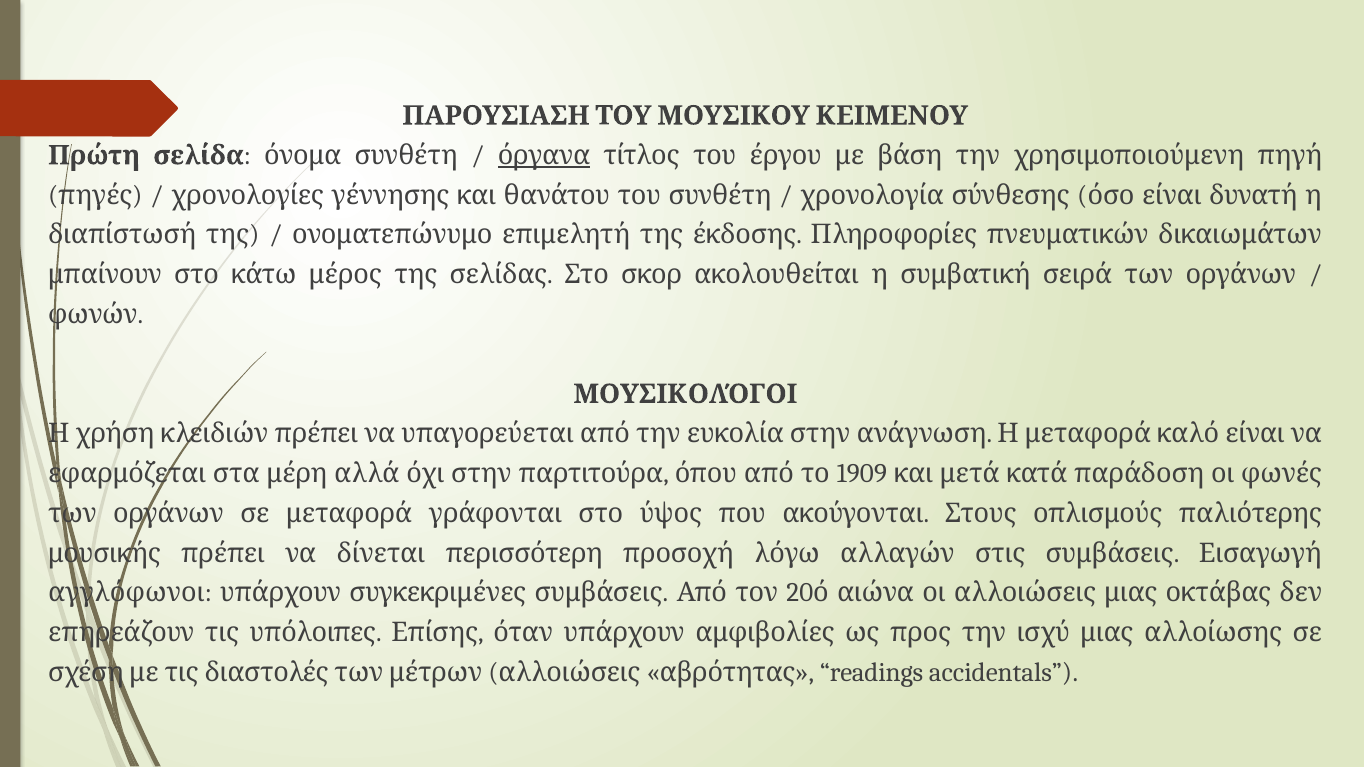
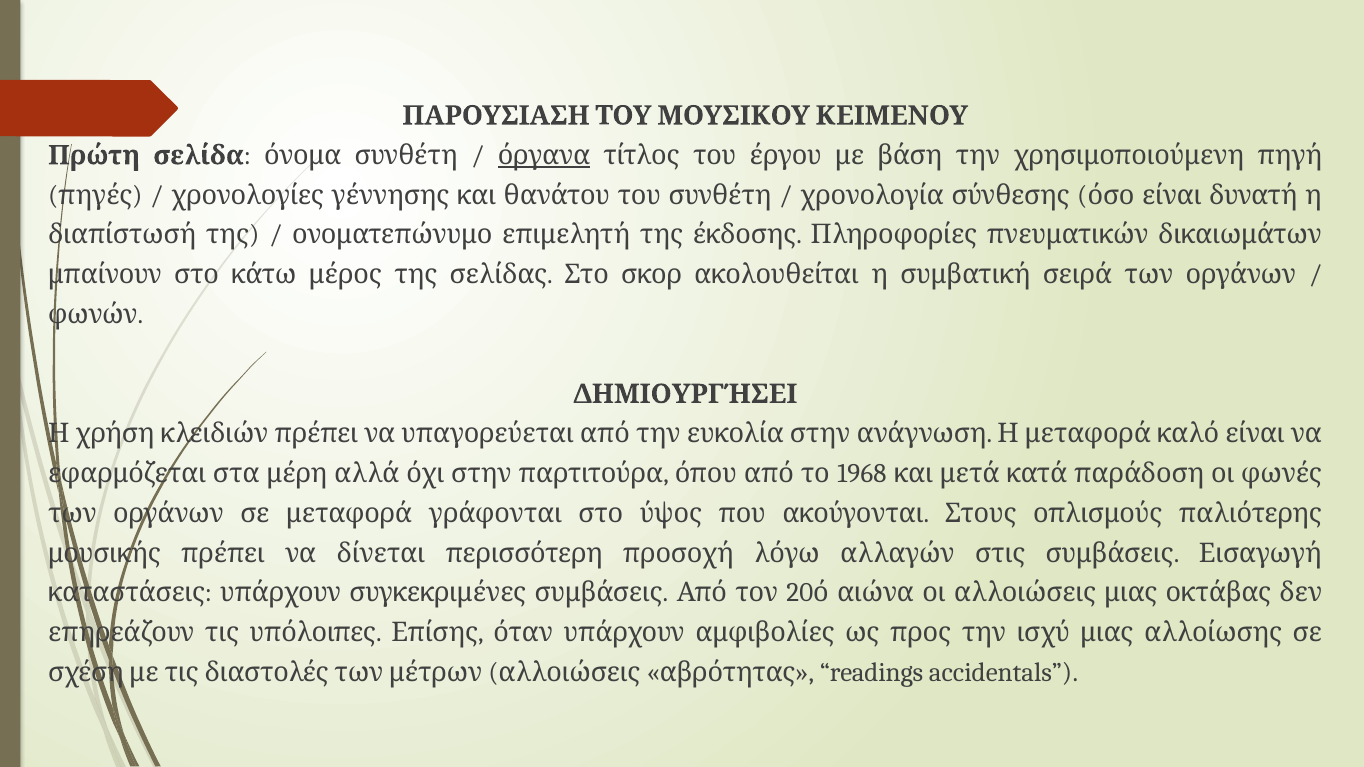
ΜΟΥΣΙΚΟΛΌΓΟΙ: ΜΟΥΣΙΚΟΛΌΓΟΙ -> ΔΗΜΙΟΥΡΓΉΣΕΙ
1909: 1909 -> 1968
αγγλόφωνοι: αγγλόφωνοι -> καταστάσεις
